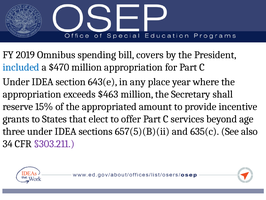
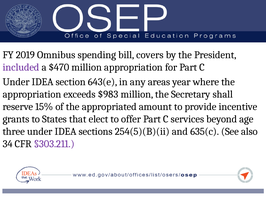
included colour: blue -> purple
place: place -> areas
$463: $463 -> $983
657(5)(B)(ii: 657(5)(B)(ii -> 254(5)(B)(ii
